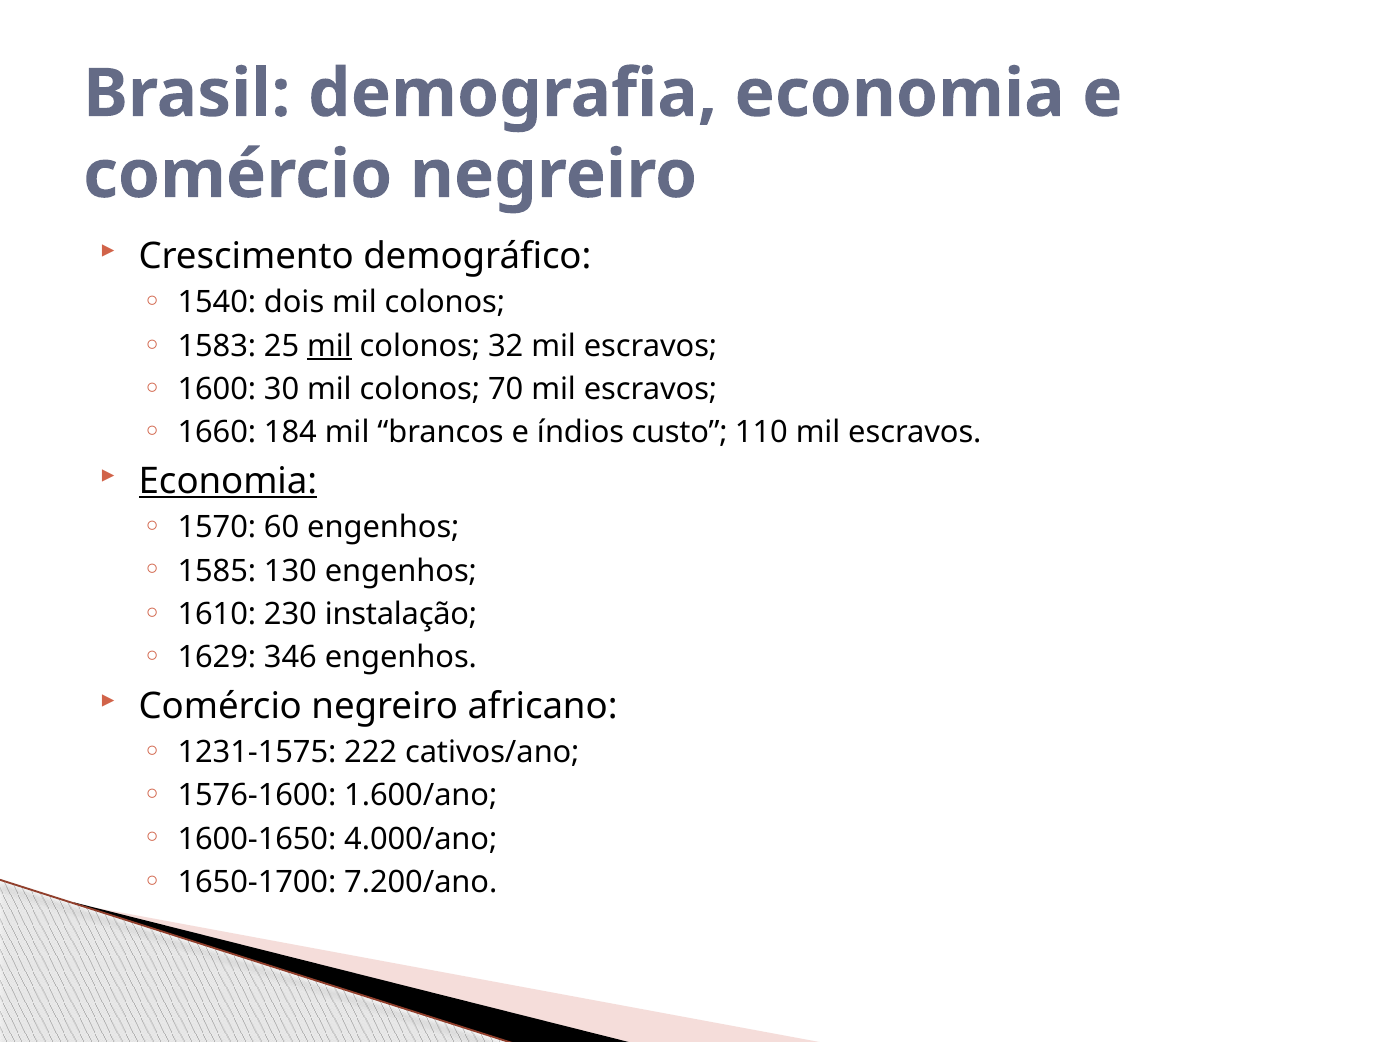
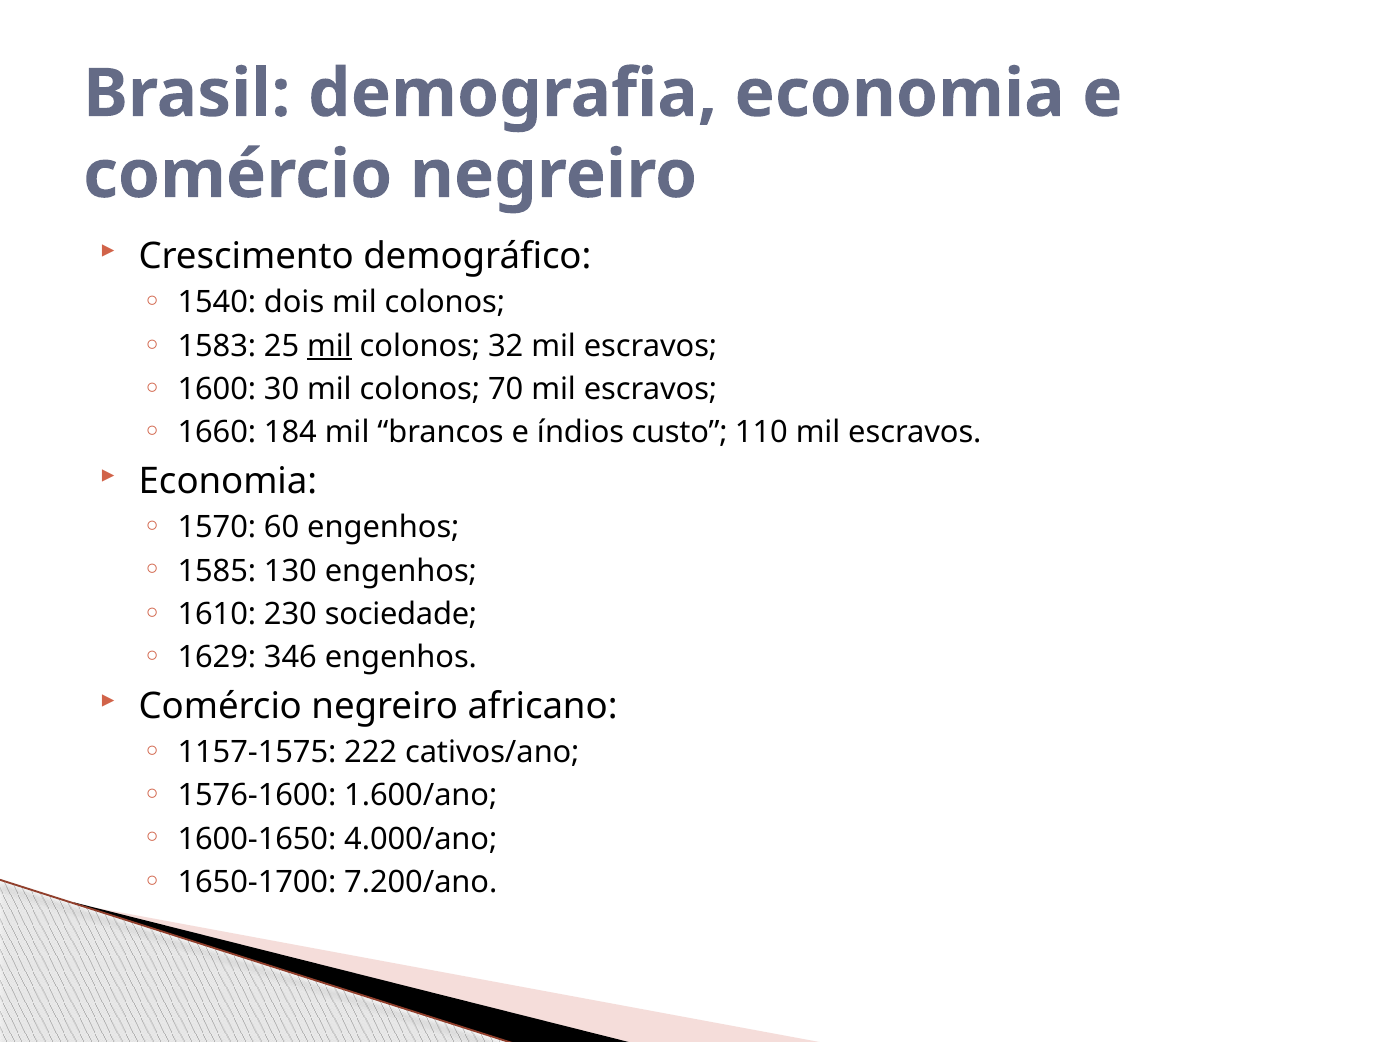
Economia at (228, 481) underline: present -> none
instalação: instalação -> sociedade
1231-1575: 1231-1575 -> 1157-1575
